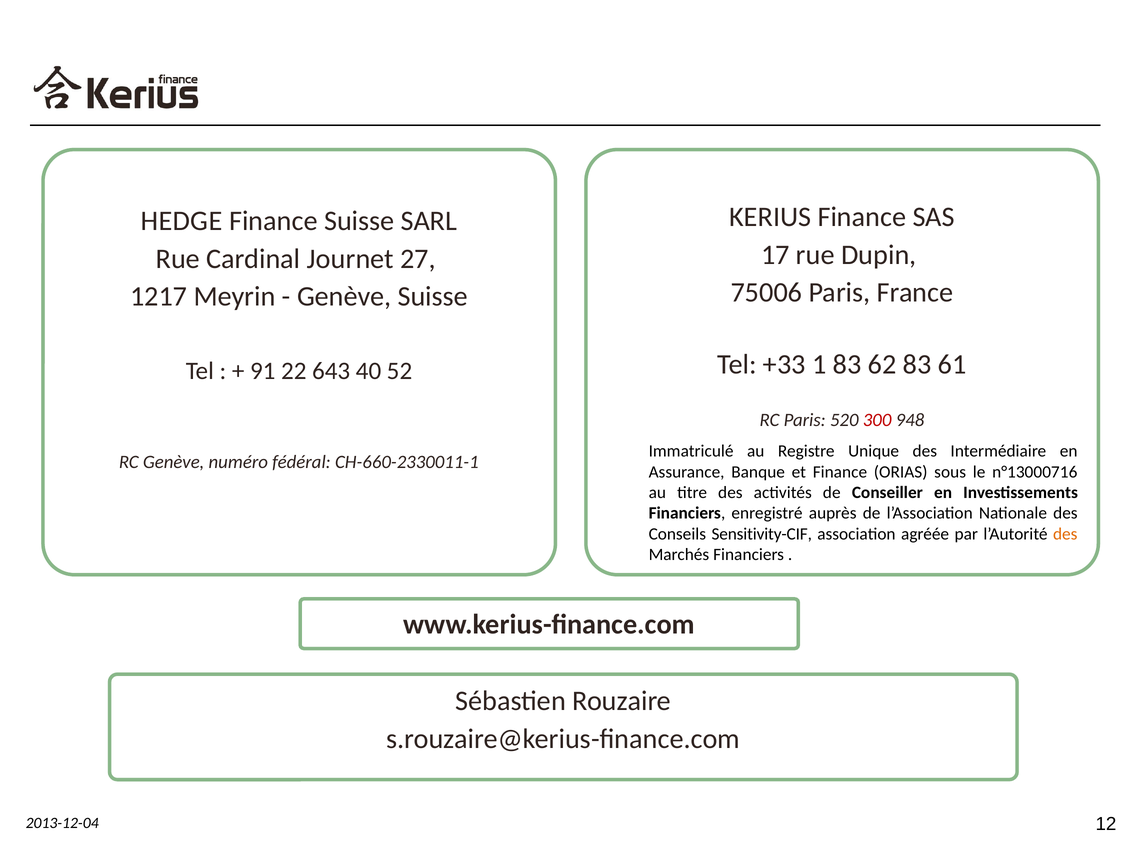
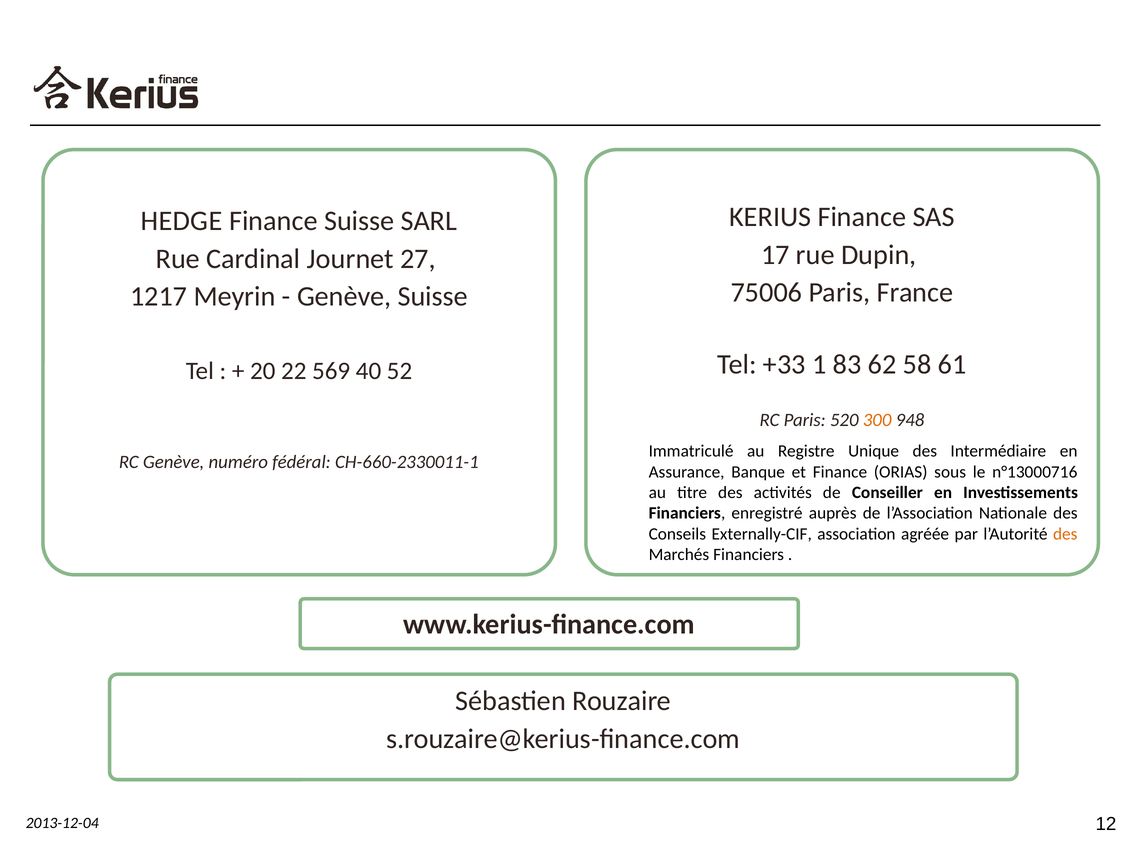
62 83: 83 -> 58
91: 91 -> 20
643: 643 -> 569
300 colour: red -> orange
Sensitivity-CIF: Sensitivity-CIF -> Externally-CIF
